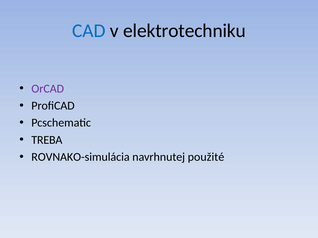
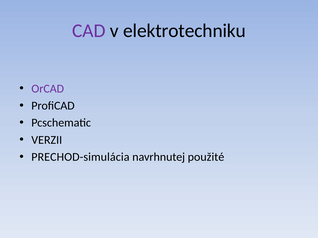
CAD colour: blue -> purple
TREBA: TREBA -> VERZII
ROVNAKO-simulácia: ROVNAKO-simulácia -> PRECHOD-simulácia
